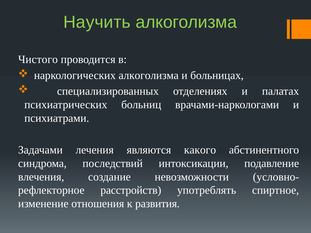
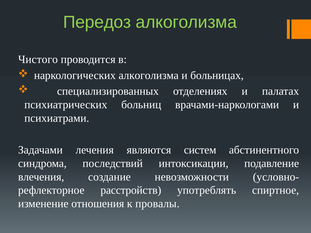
Научить: Научить -> Передоз
какого: какого -> систем
развития: развития -> провалы
